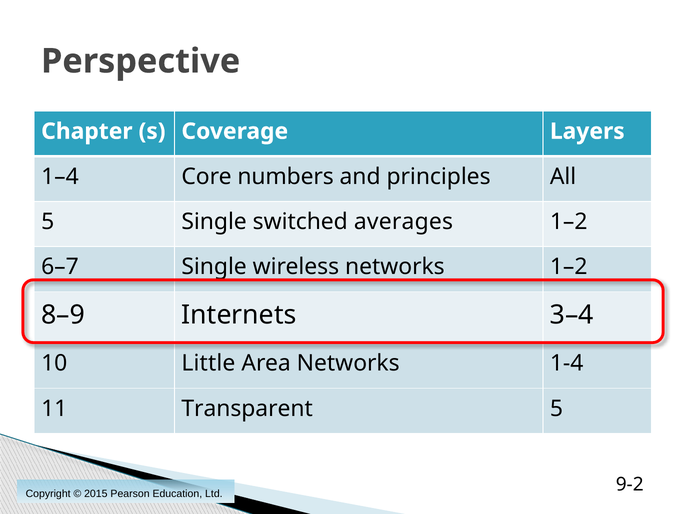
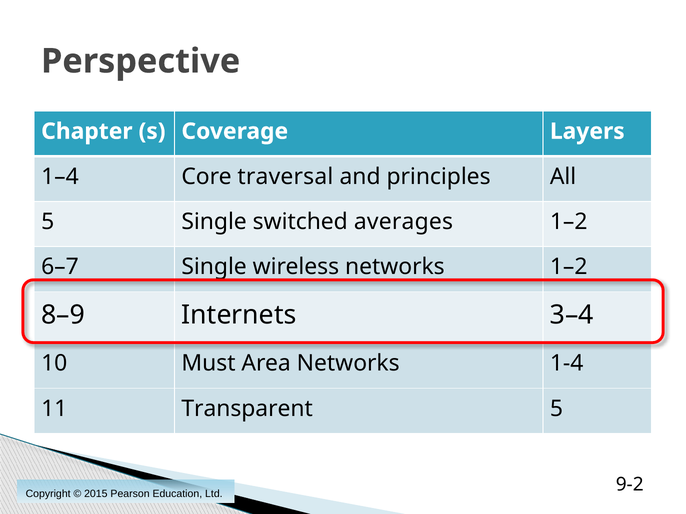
numbers: numbers -> traversal
Little: Little -> Must
